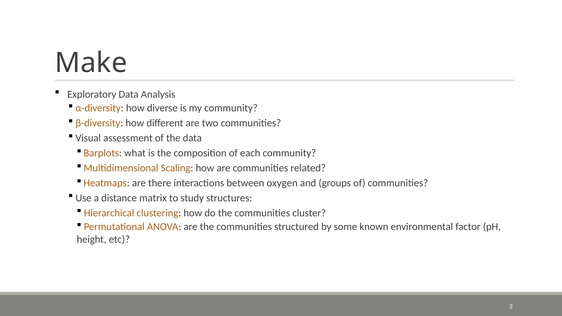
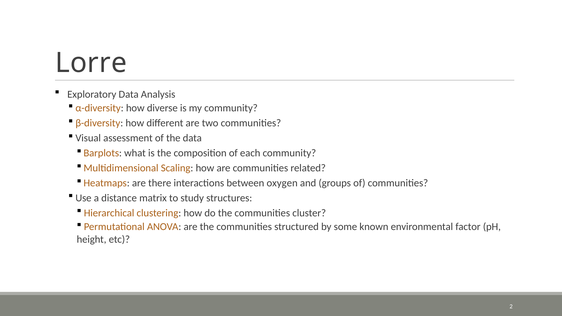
Make: Make -> Lorre
